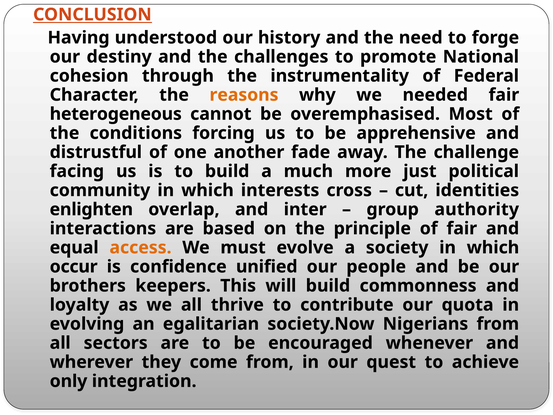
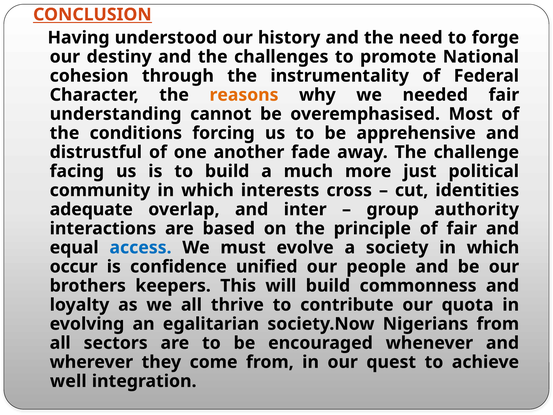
heterogeneous: heterogeneous -> understanding
enlighten: enlighten -> adequate
access colour: orange -> blue
only: only -> well
